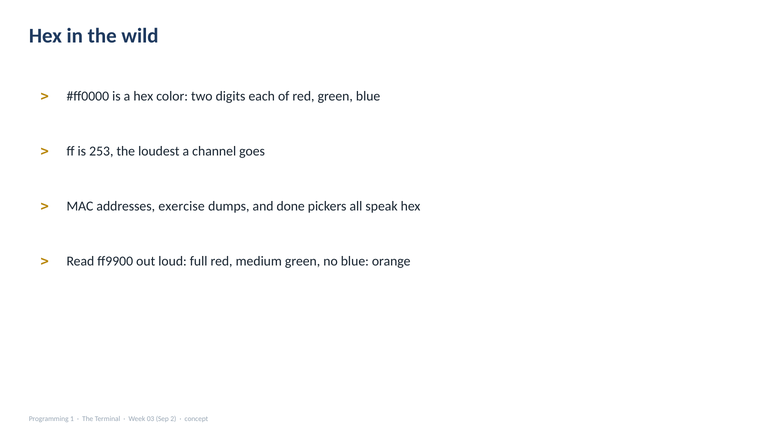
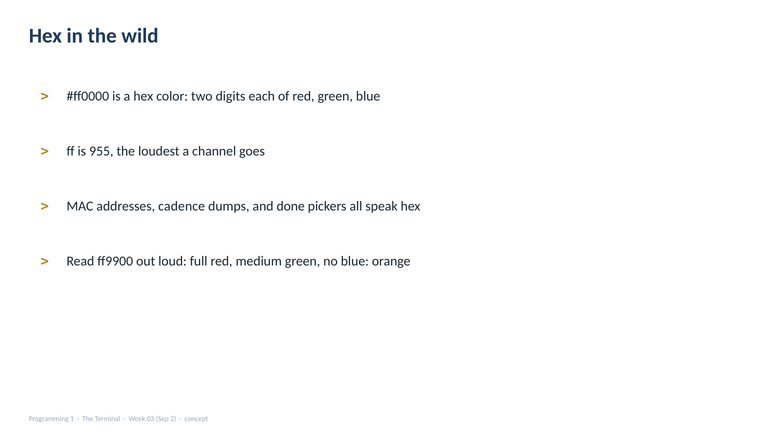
253: 253 -> 955
exercise: exercise -> cadence
